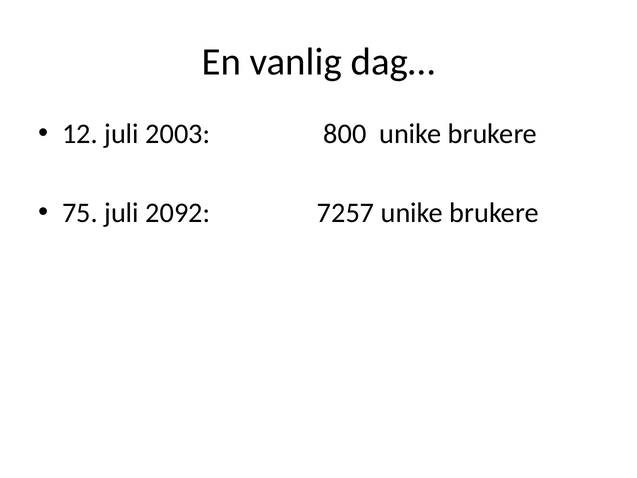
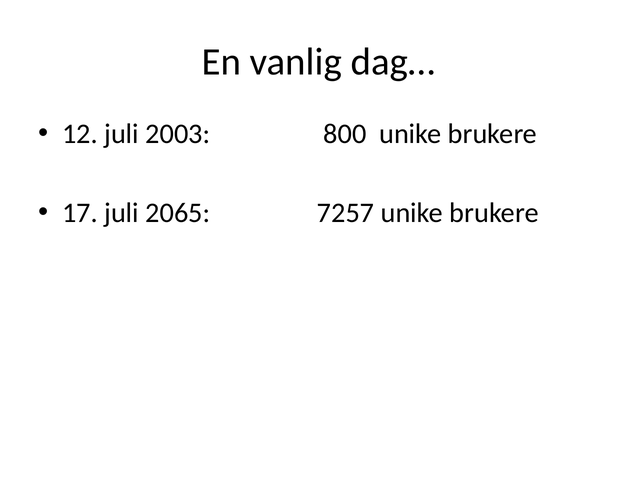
75: 75 -> 17
2092: 2092 -> 2065
